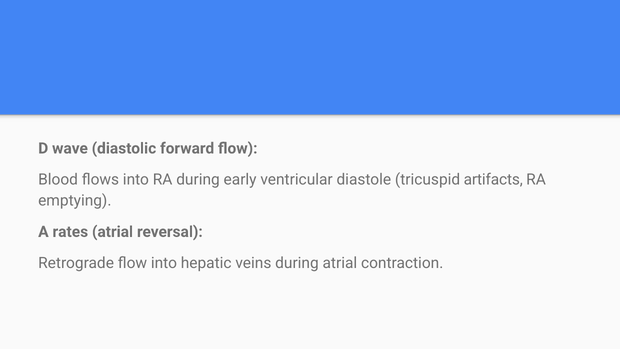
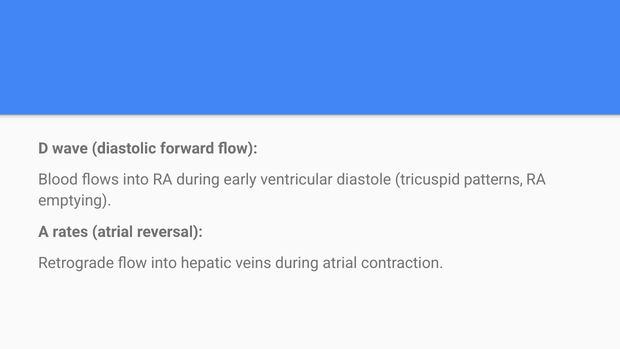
artifacts: artifacts -> patterns
